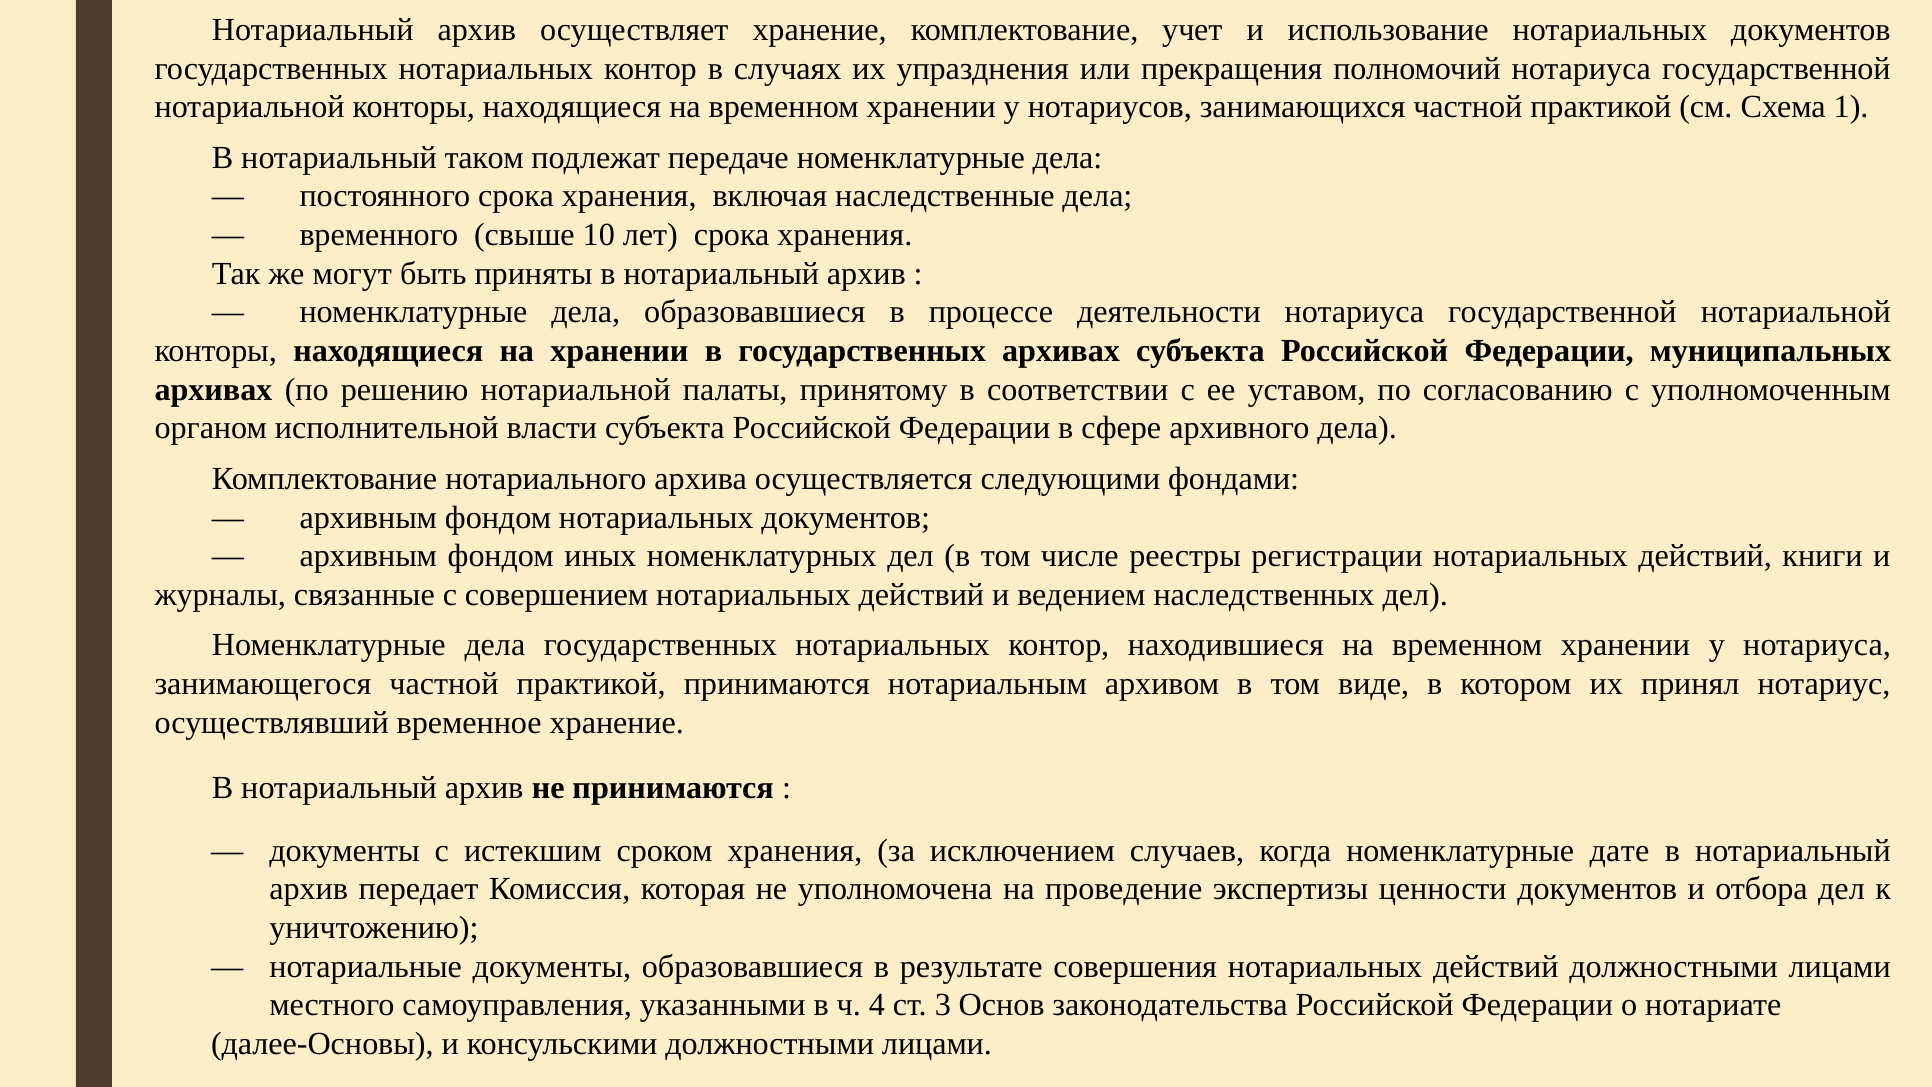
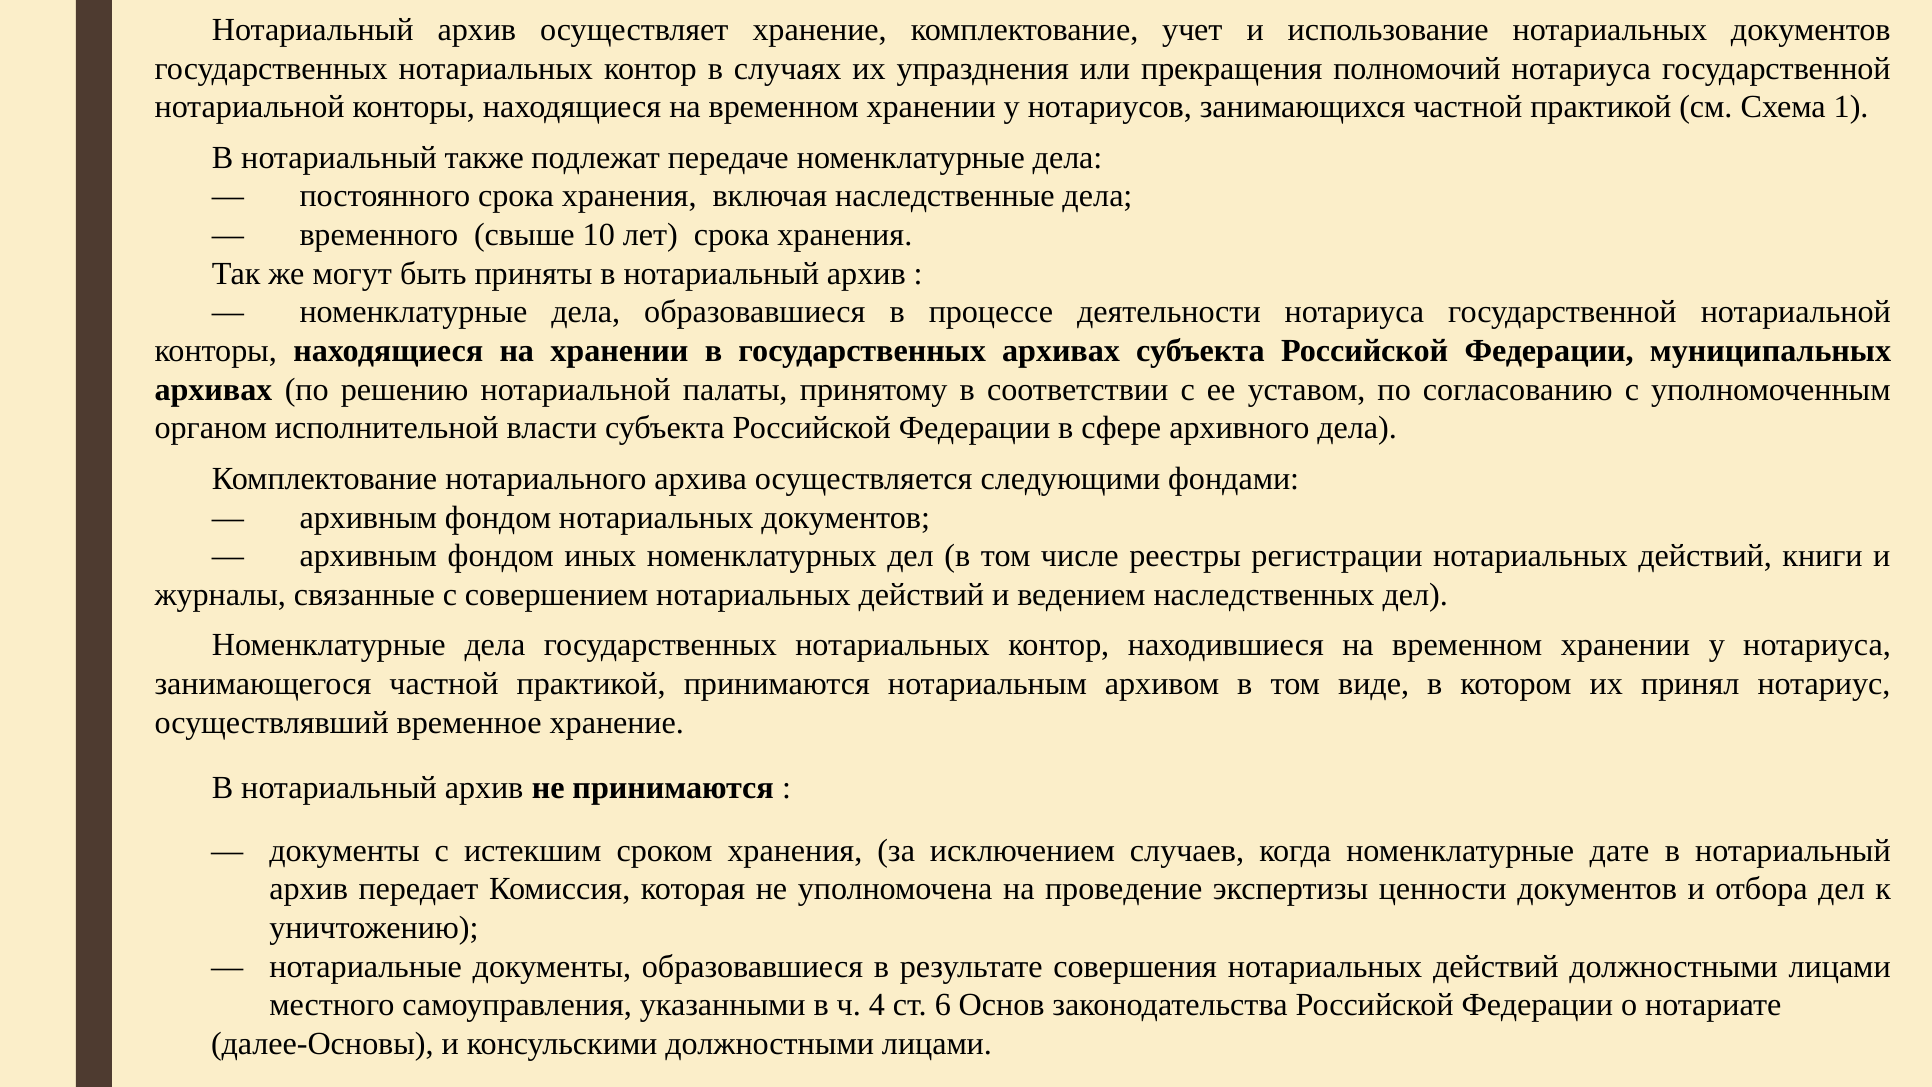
таком: таком -> также
3: 3 -> 6
